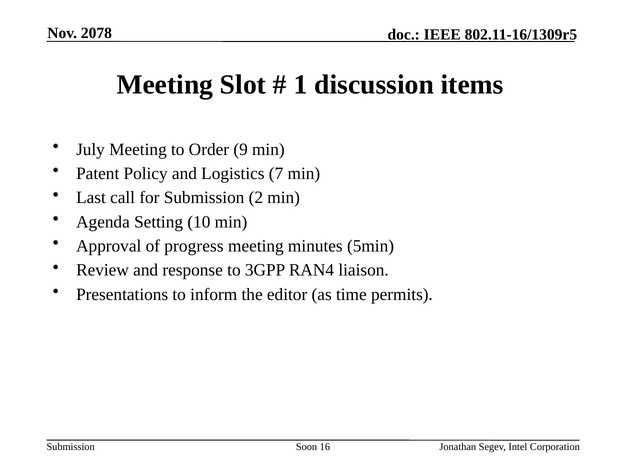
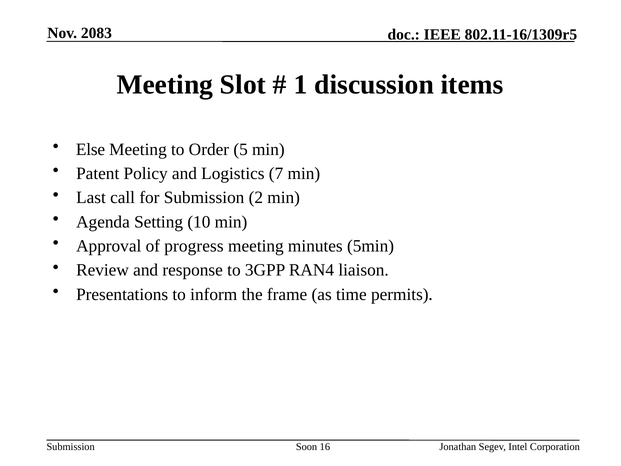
2078: 2078 -> 2083
July: July -> Else
9: 9 -> 5
editor: editor -> frame
